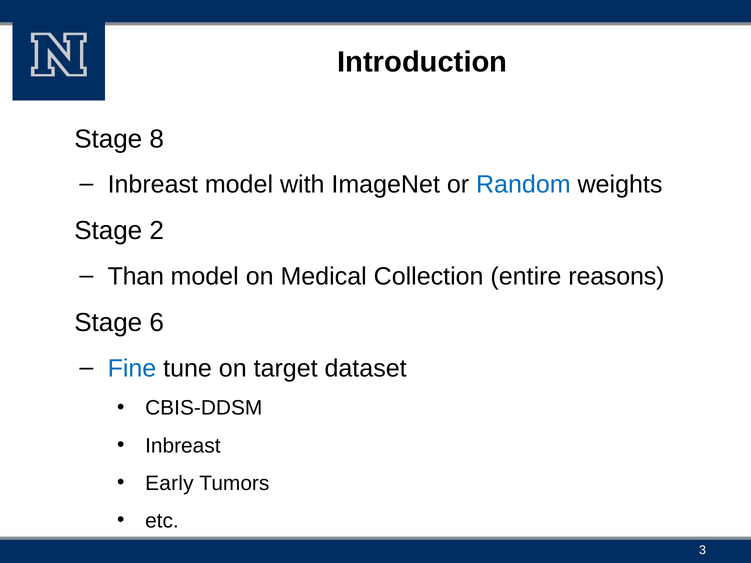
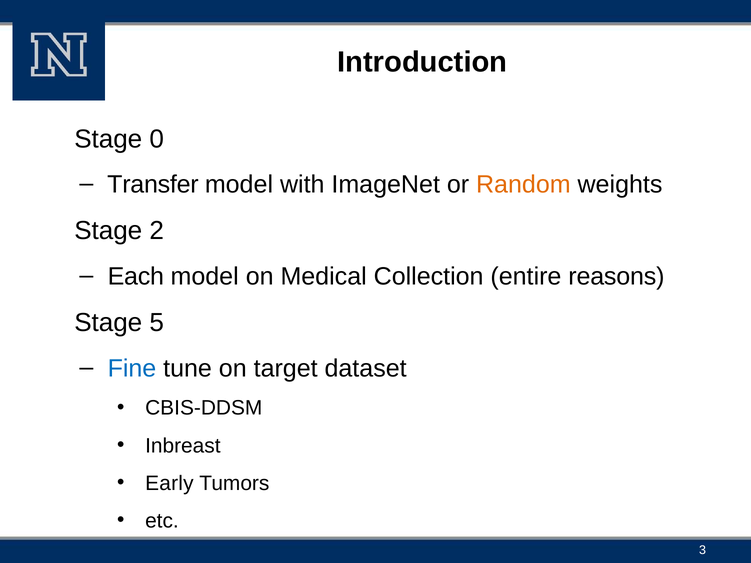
8: 8 -> 0
Inbreast at (153, 185): Inbreast -> Transfer
Random colour: blue -> orange
Than: Than -> Each
6: 6 -> 5
